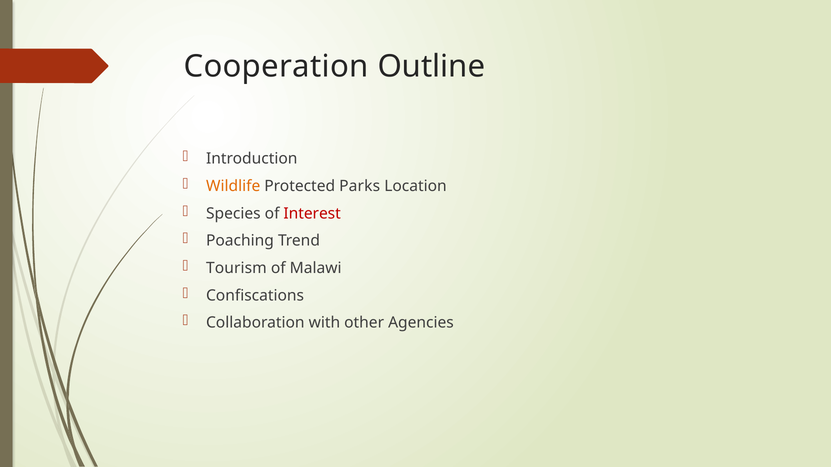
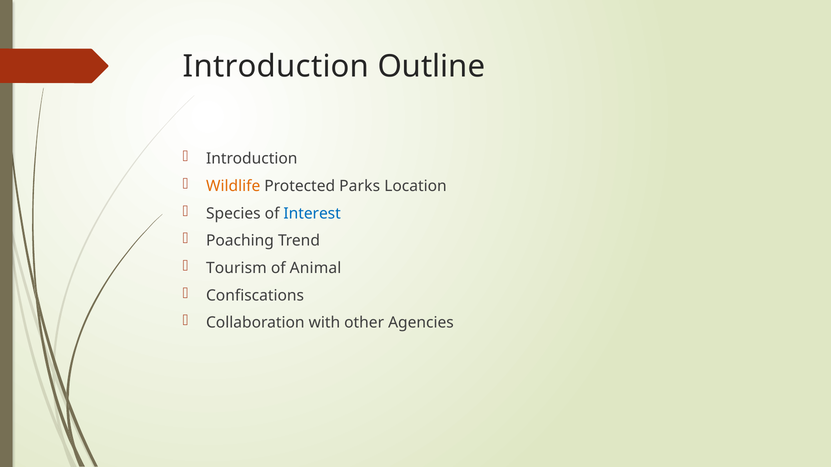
Cooperation at (276, 67): Cooperation -> Introduction
Interest colour: red -> blue
Malawi: Malawi -> Animal
